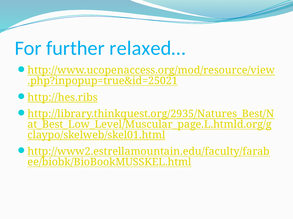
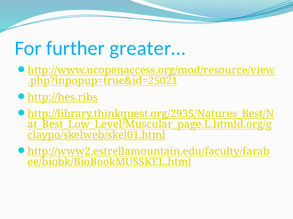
relaxed…: relaxed… -> greater…
